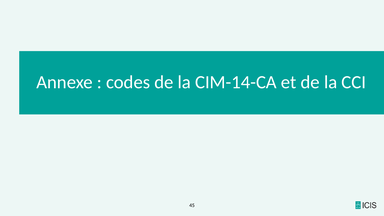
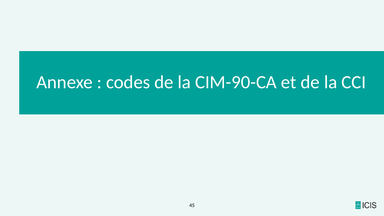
CIM-14-CA: CIM-14-CA -> CIM-90-CA
